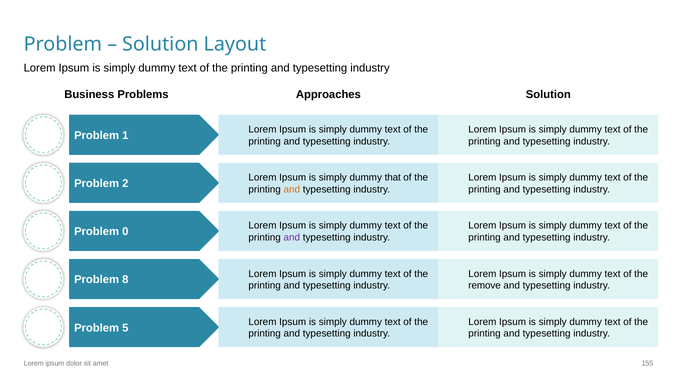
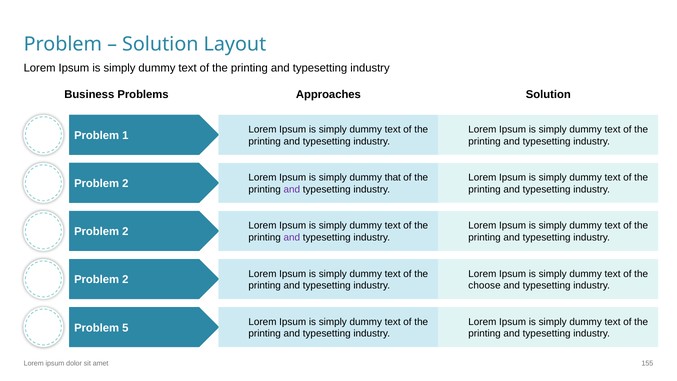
and at (292, 189) colour: orange -> purple
0 at (125, 232): 0 -> 2
8 at (125, 280): 8 -> 2
remove: remove -> choose
